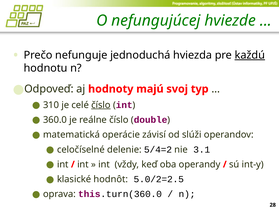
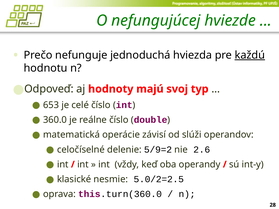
310: 310 -> 653
číslo at (101, 105) underline: present -> none
5/4=2: 5/4=2 -> 5/9=2
3.1: 3.1 -> 2.6
hodnôt: hodnôt -> nesmie
